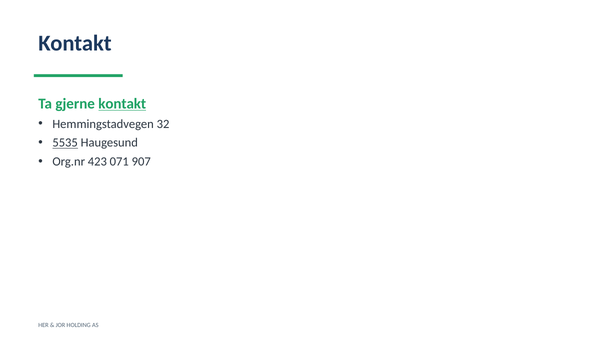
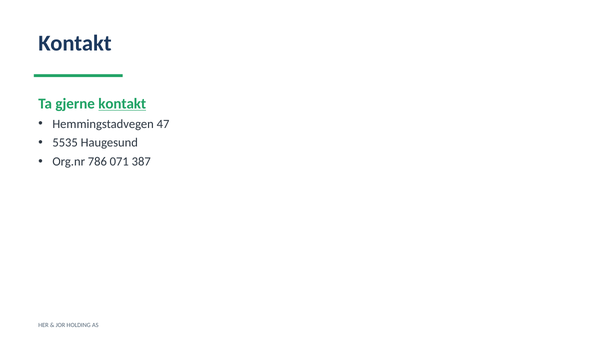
32: 32 -> 47
5535 underline: present -> none
423: 423 -> 786
907: 907 -> 387
